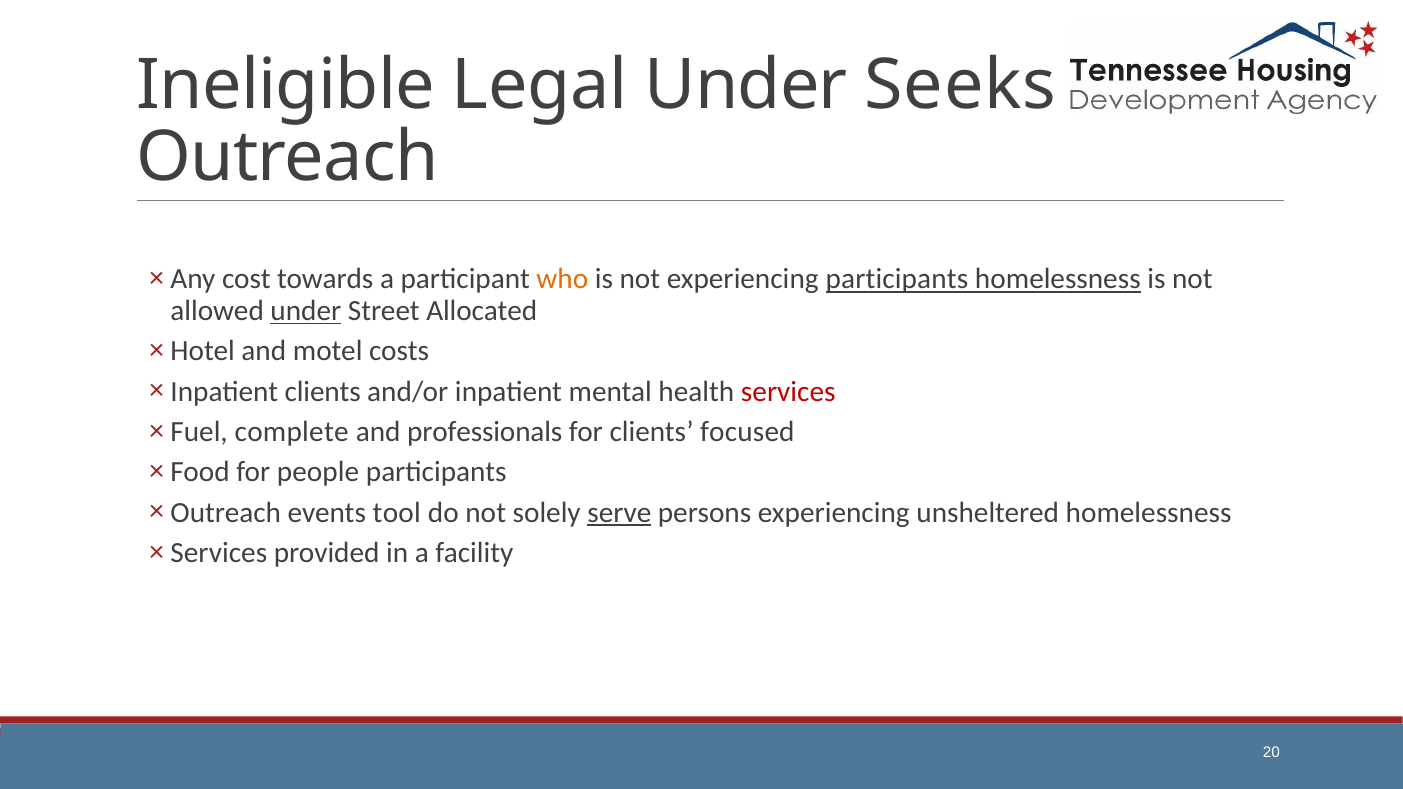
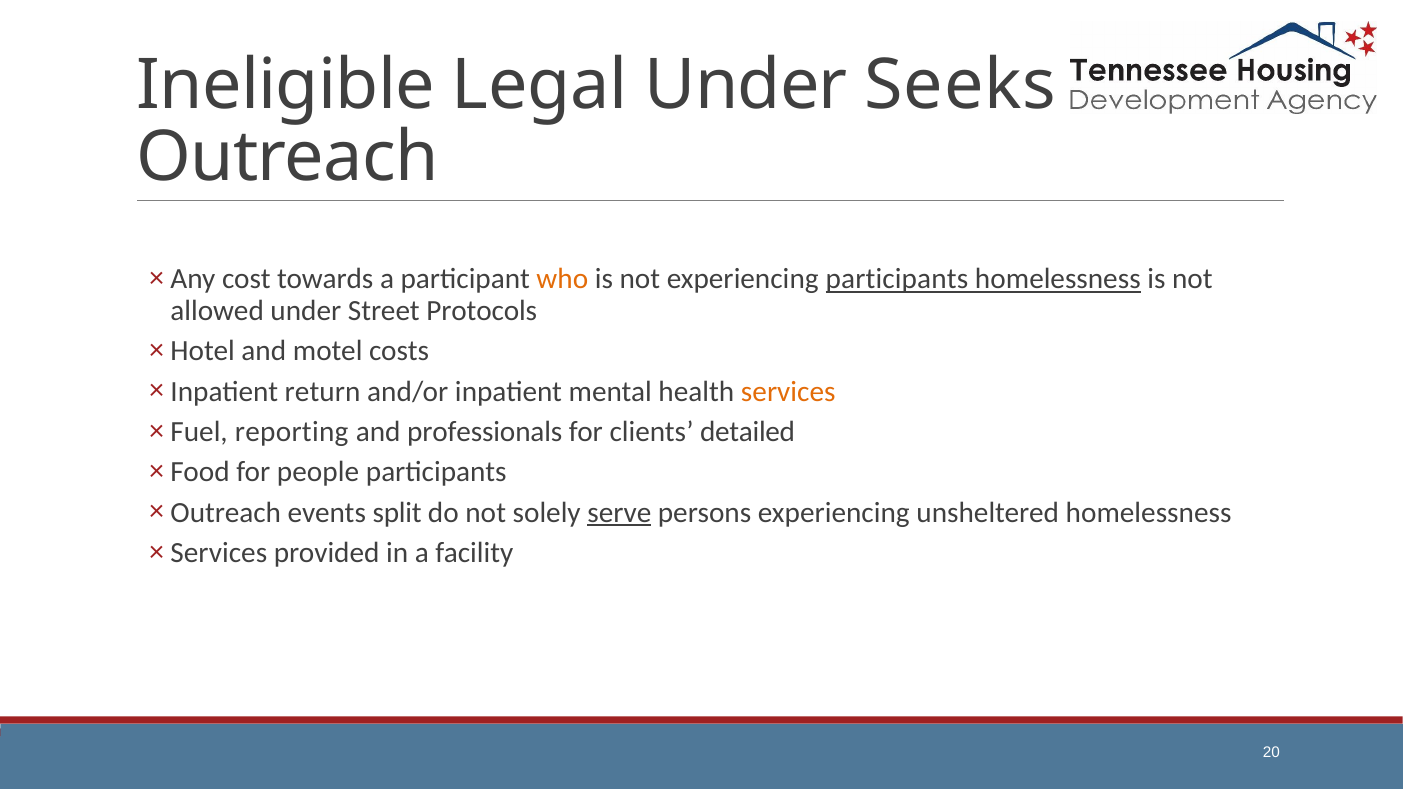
under at (306, 311) underline: present -> none
Allocated: Allocated -> Protocols
clients at (323, 392): clients -> return
services colour: red -> orange
complete: complete -> reporting
focused: focused -> detailed
tool: tool -> split
